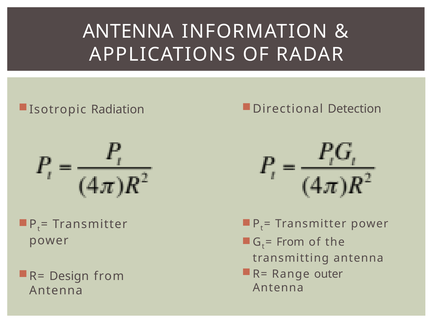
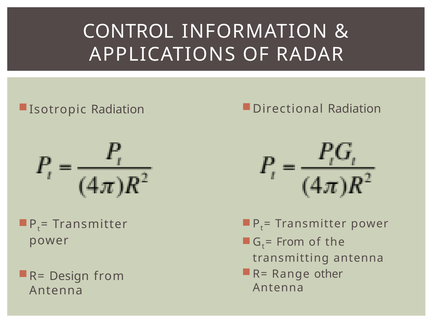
ANTENNA at (128, 32): ANTENNA -> CONTROL
Directional Detection: Detection -> Radiation
outer: outer -> other
